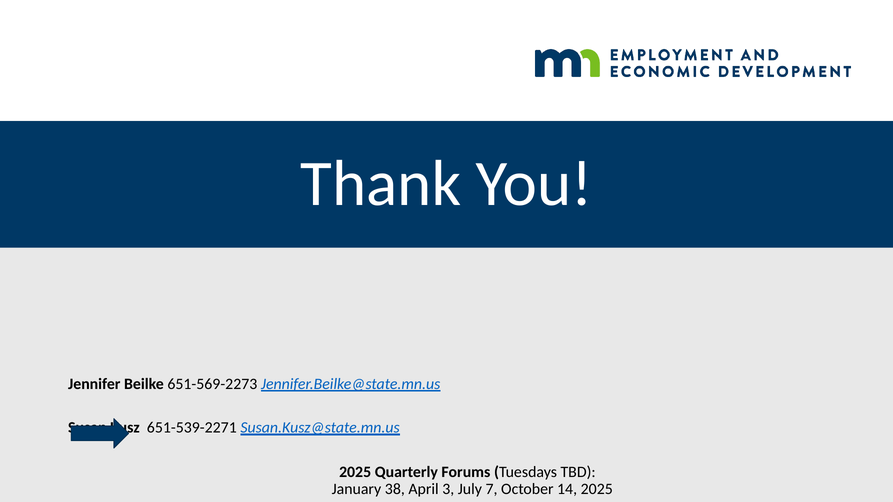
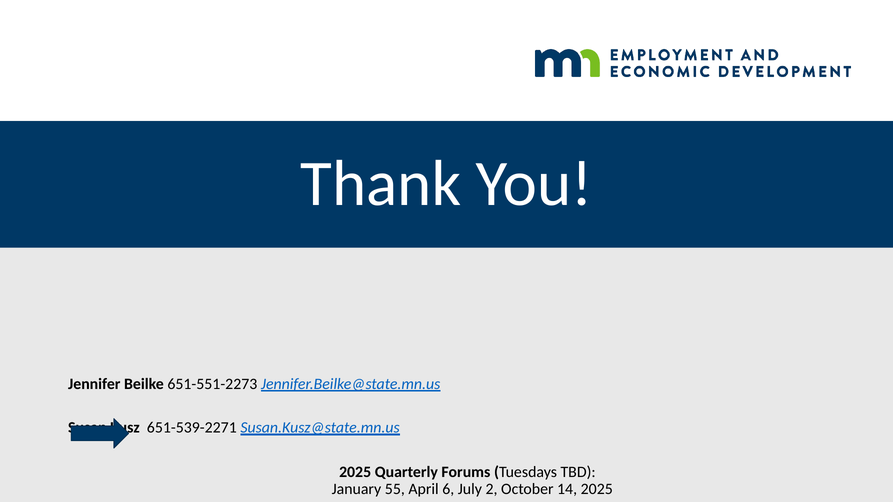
651-569-2273: 651-569-2273 -> 651-551-2273
38: 38 -> 55
3: 3 -> 6
7: 7 -> 2
